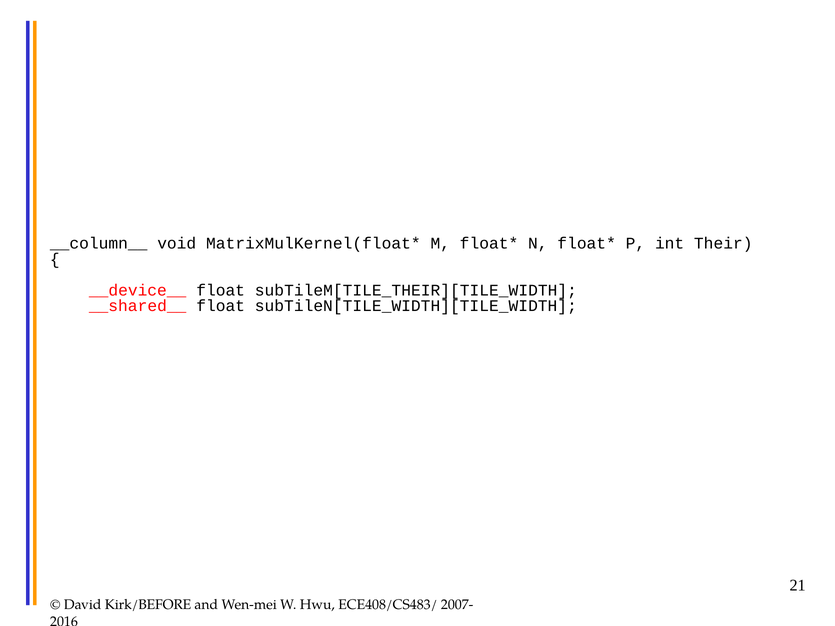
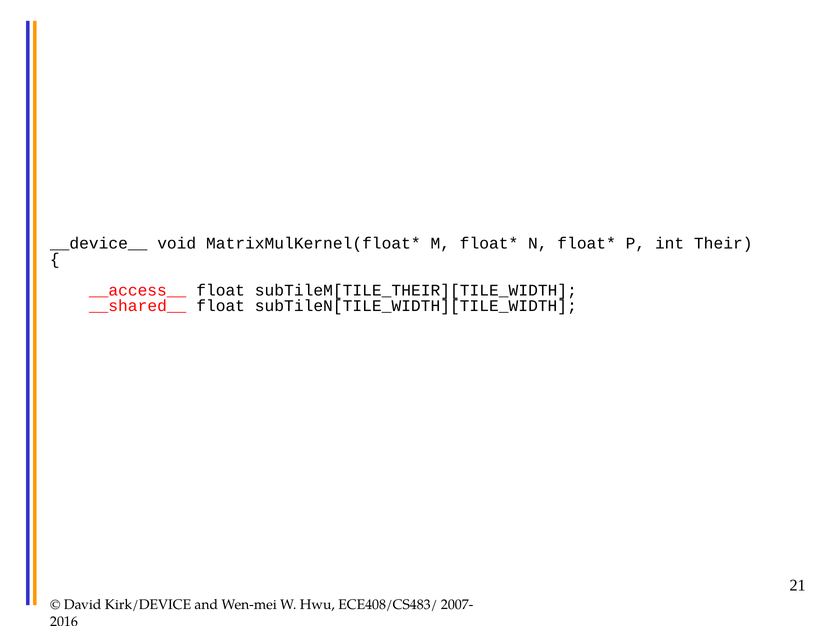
__column__: __column__ -> __device__
__device__: __device__ -> __access__
Kirk/BEFORE: Kirk/BEFORE -> Kirk/DEVICE
